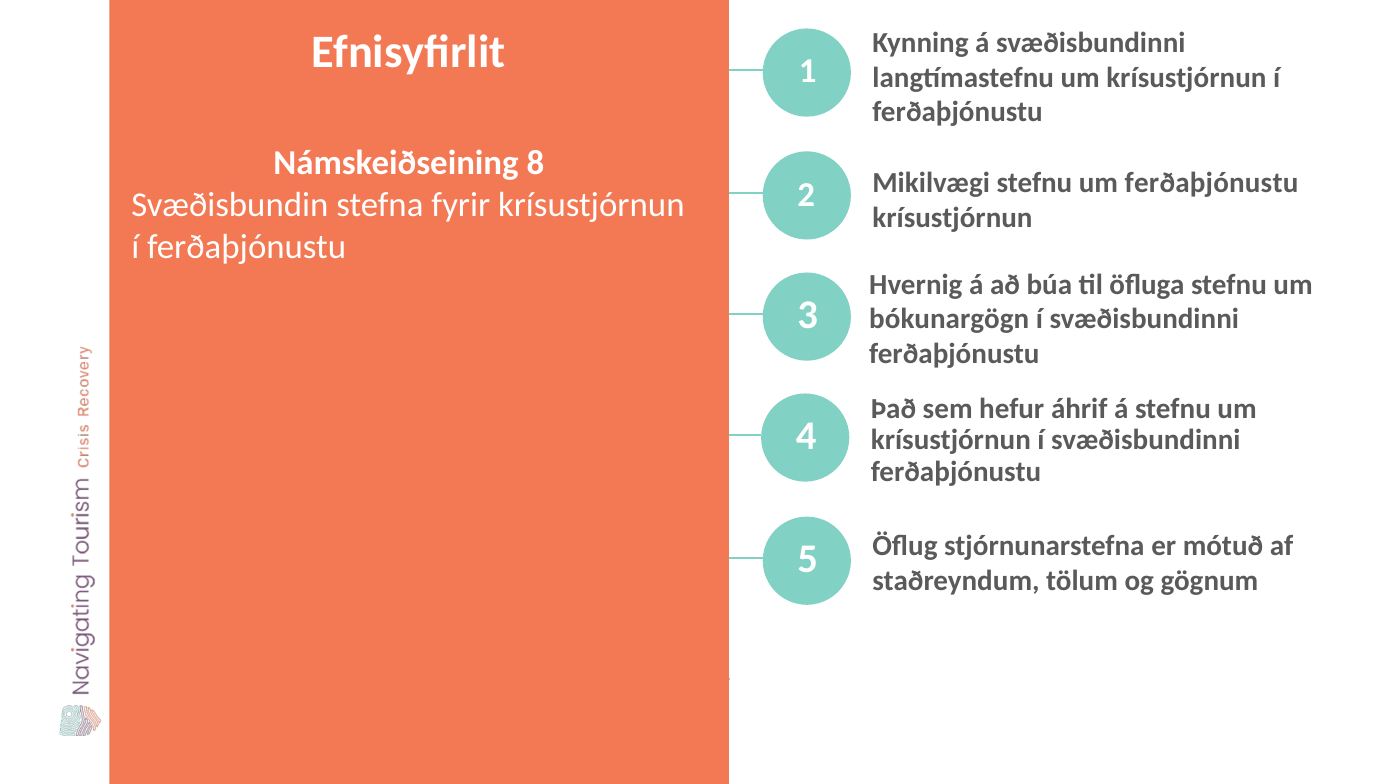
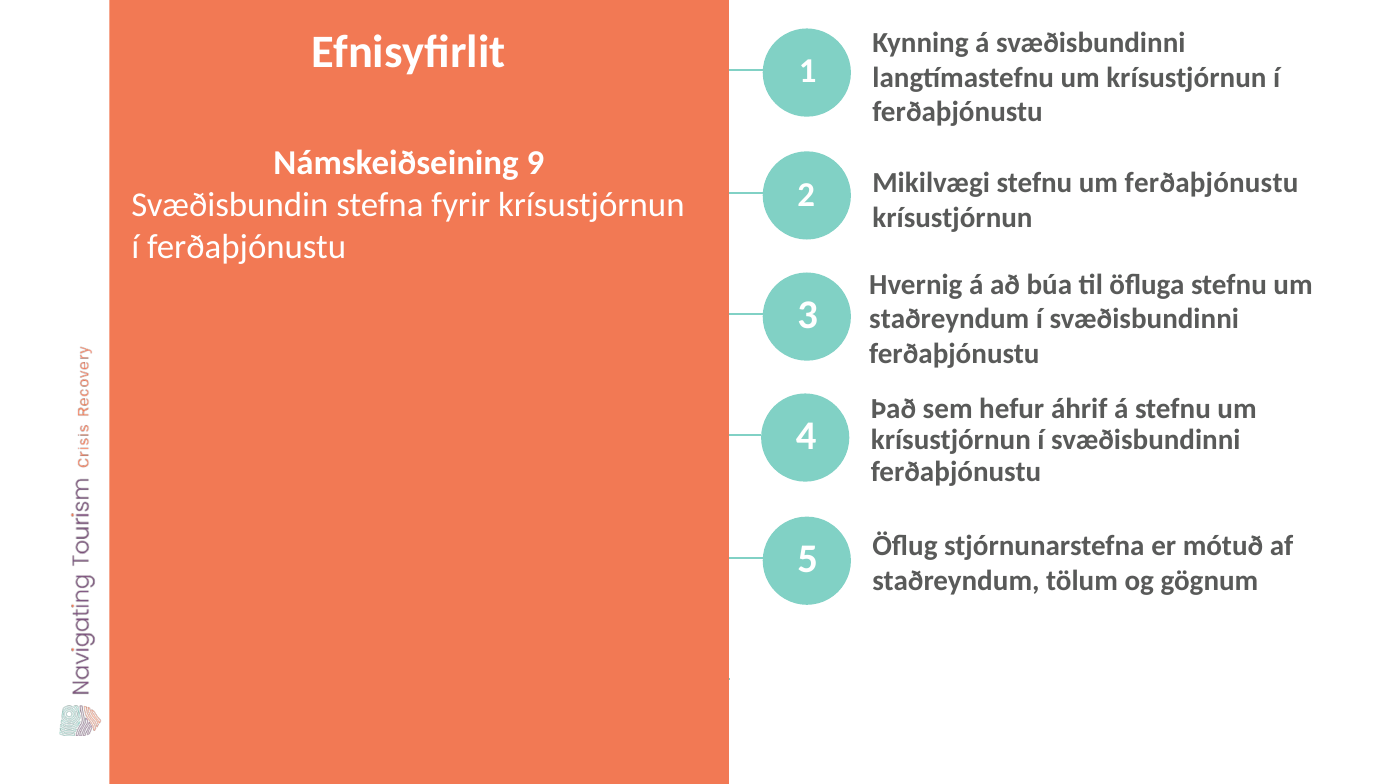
8: 8 -> 9
bókunargögn at (949, 319): bókunargögn -> staðreyndum
